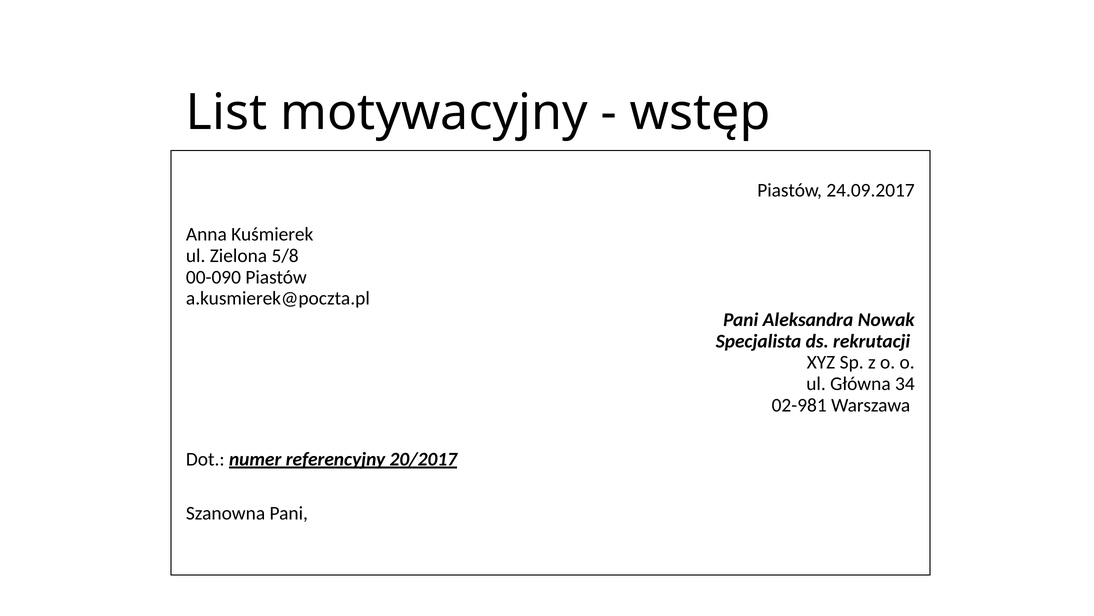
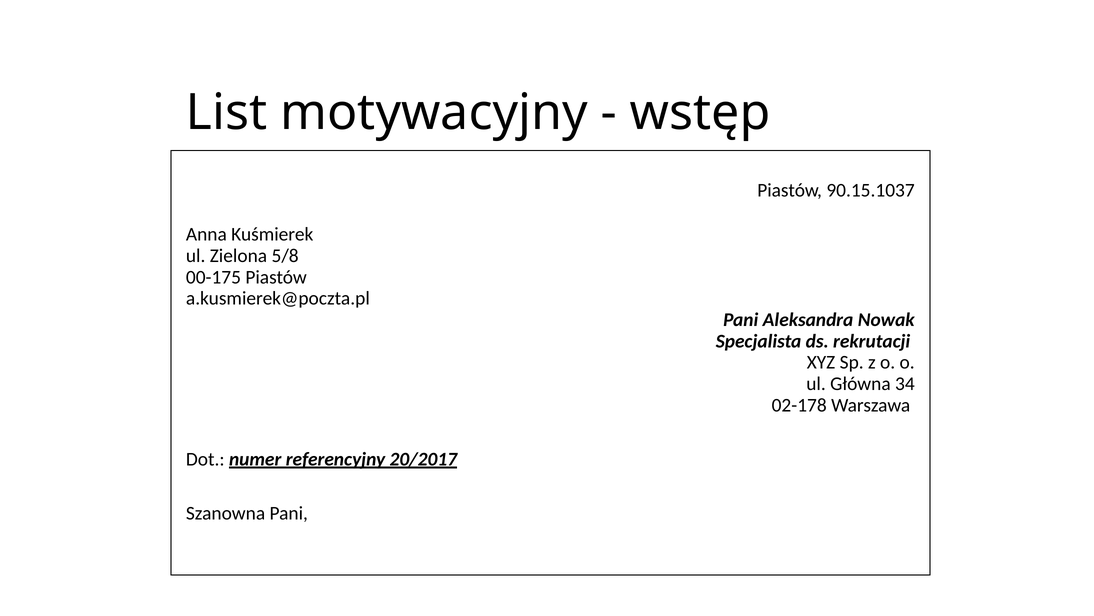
24.09.2017: 24.09.2017 -> 90.15.1037
00-090: 00-090 -> 00-175
02-981: 02-981 -> 02-178
